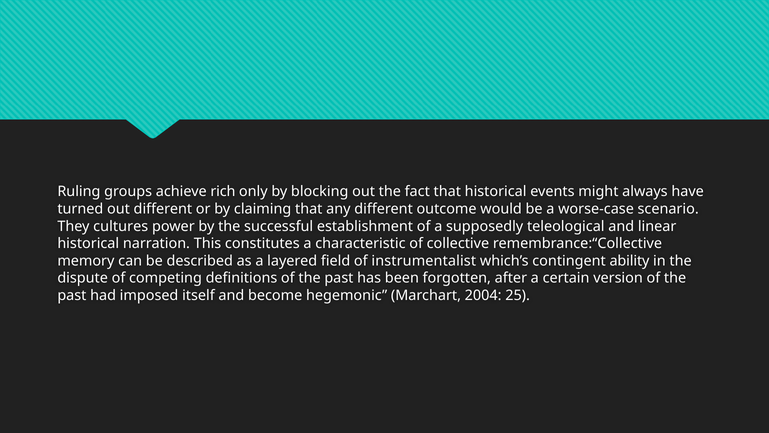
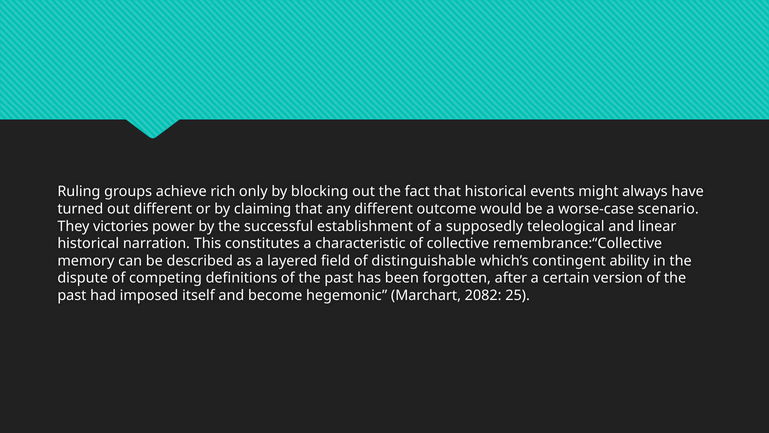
cultures: cultures -> victories
instrumentalist: instrumentalist -> distinguishable
2004: 2004 -> 2082
